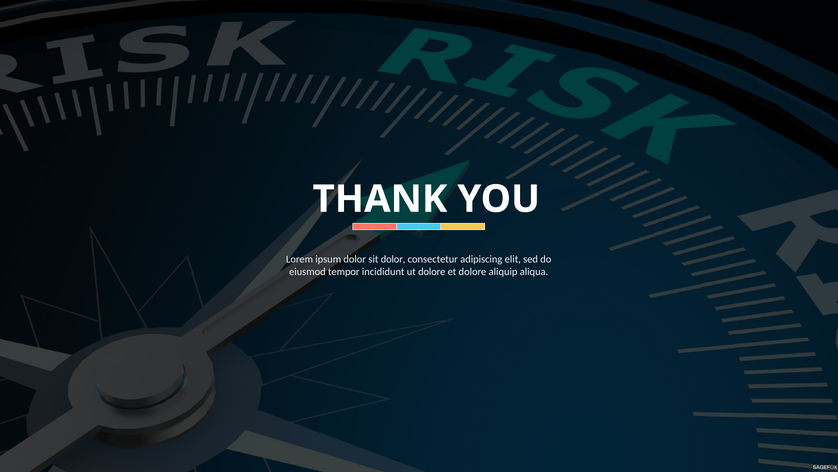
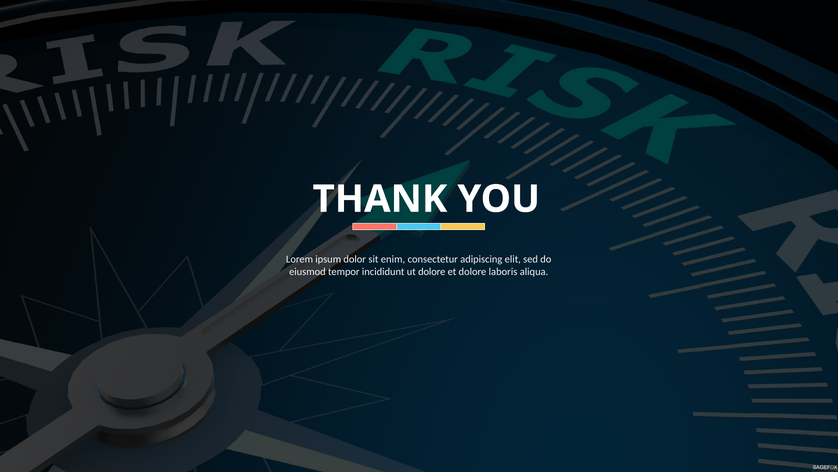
sit dolor: dolor -> enim
aliquip: aliquip -> laboris
